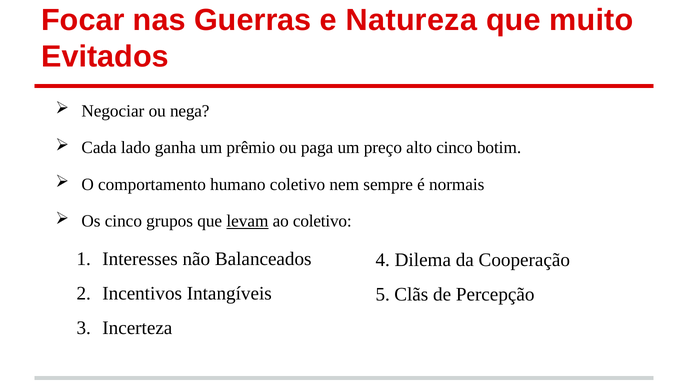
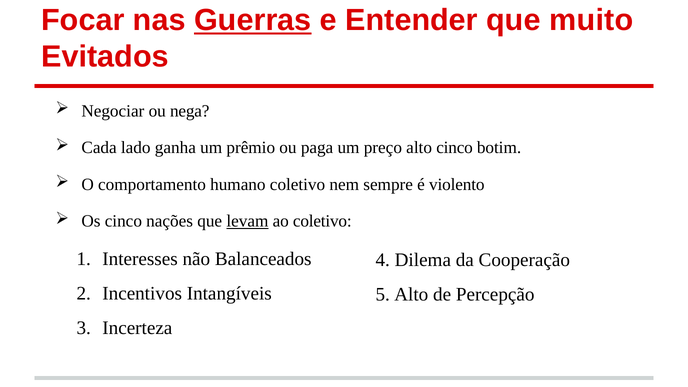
Guerras underline: none -> present
Natureza: Natureza -> Entender
normais: normais -> violento
grupos: grupos -> nações
5 Clãs: Clãs -> Alto
